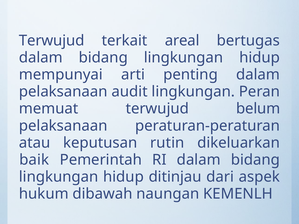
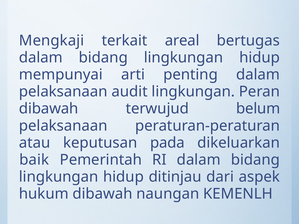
Terwujud at (52, 41): Terwujud -> Mengkaji
memuat at (49, 109): memuat -> dibawah
rutin: rutin -> pada
